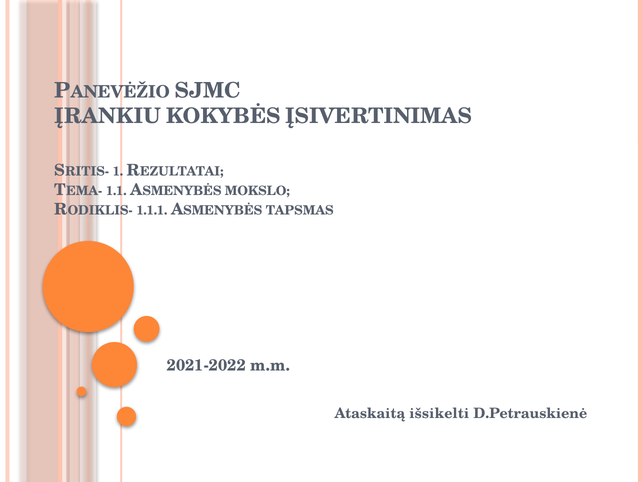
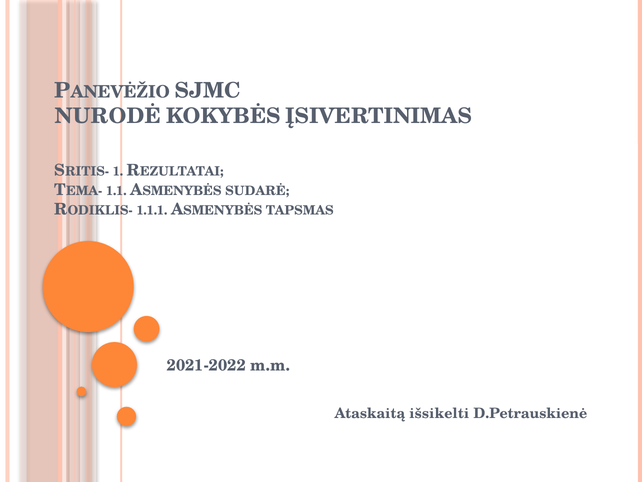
ĮRANKIU: ĮRANKIU -> NURODĖ
MOKSLO: MOKSLO -> SUDARĖ
